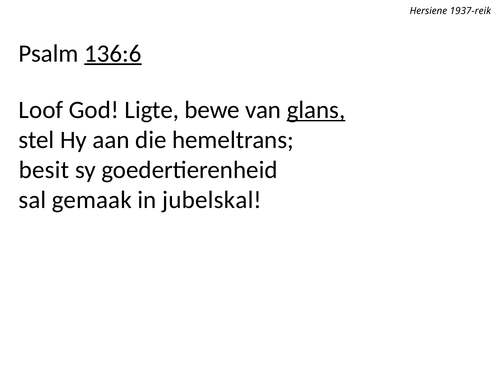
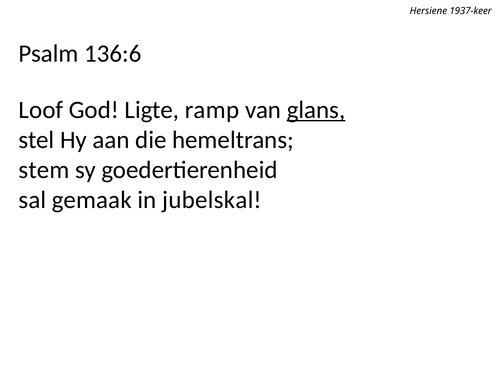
1937-reik: 1937-reik -> 1937-keer
136:6 underline: present -> none
bewe: bewe -> ramp
besit: besit -> stem
